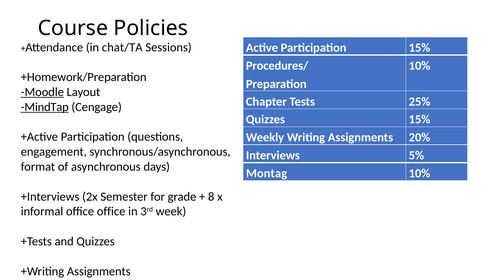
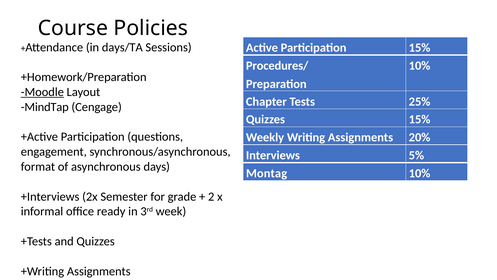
chat/TA: chat/TA -> days/TA
MindTap underline: present -> none
8: 8 -> 2
office office: office -> ready
